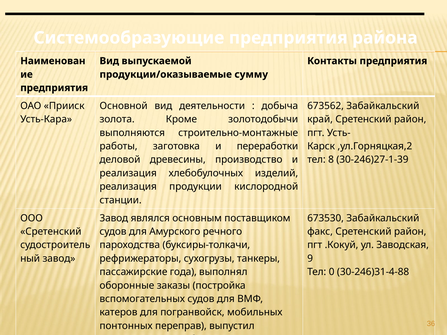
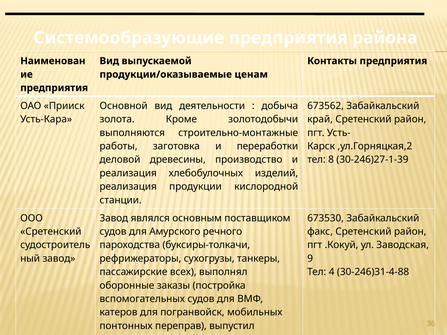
сумму: сумму -> ценам
года: года -> всех
0: 0 -> 4
